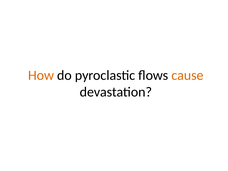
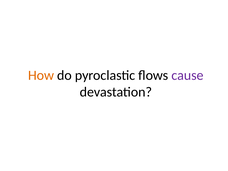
cause colour: orange -> purple
